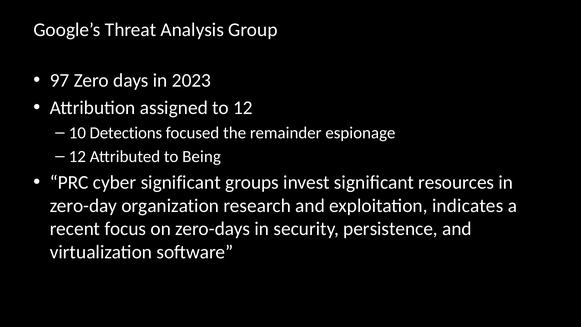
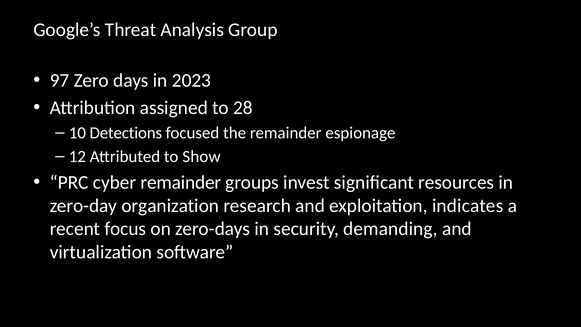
to 12: 12 -> 28
Being: Being -> Show
cyber significant: significant -> remainder
persistence: persistence -> demanding
